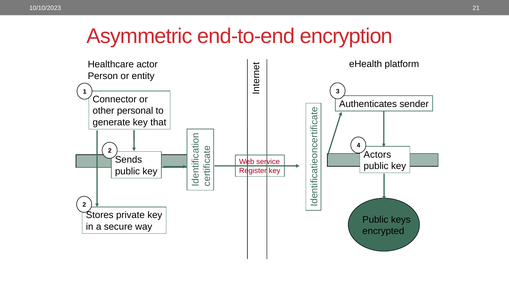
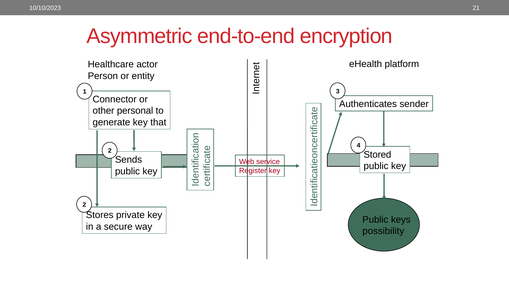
Actors: Actors -> Stored
encrypted: encrypted -> possibility
